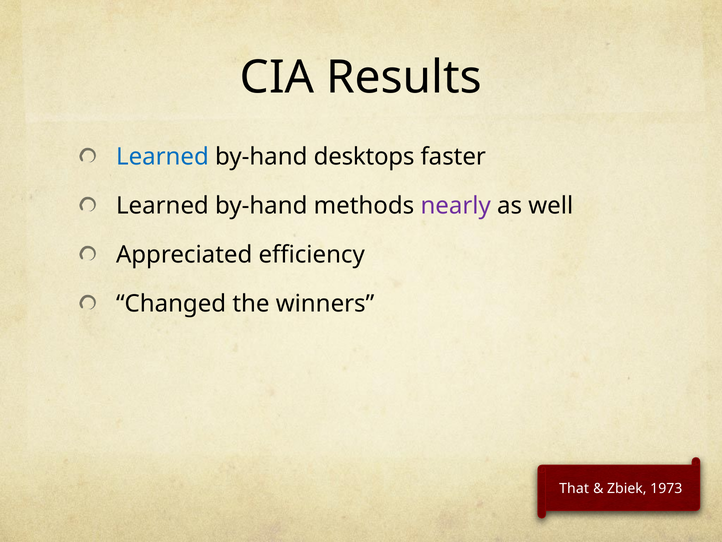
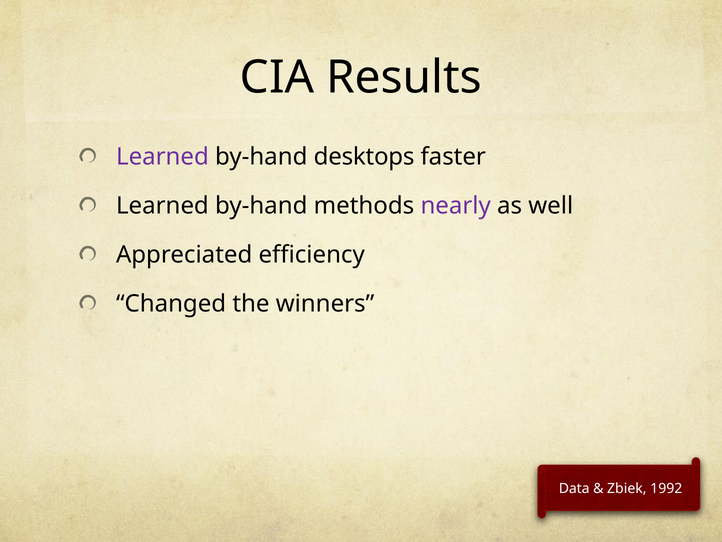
Learned at (162, 157) colour: blue -> purple
That: That -> Data
1973: 1973 -> 1992
